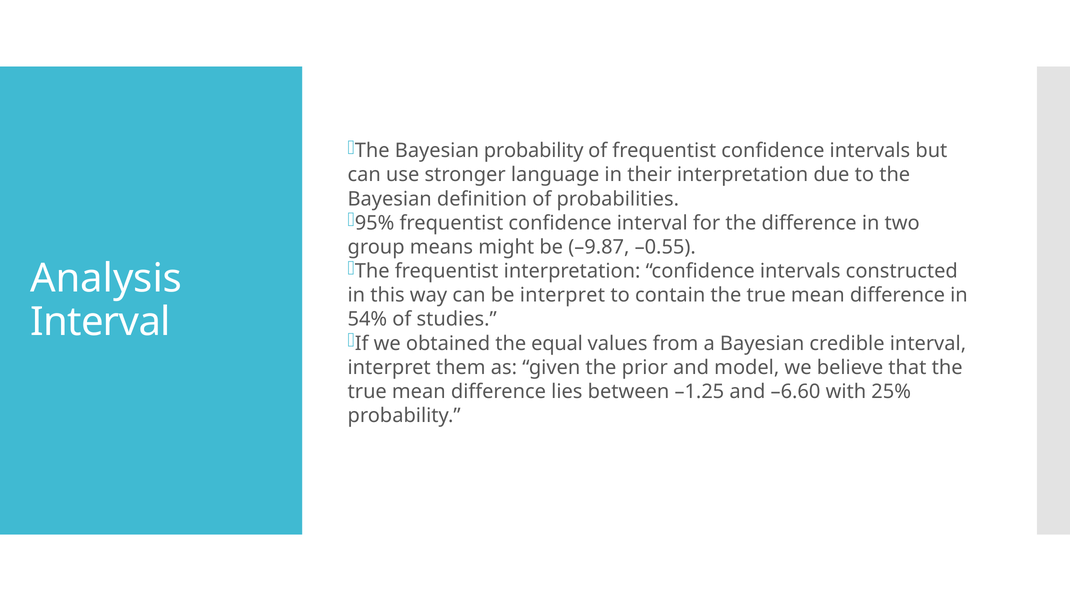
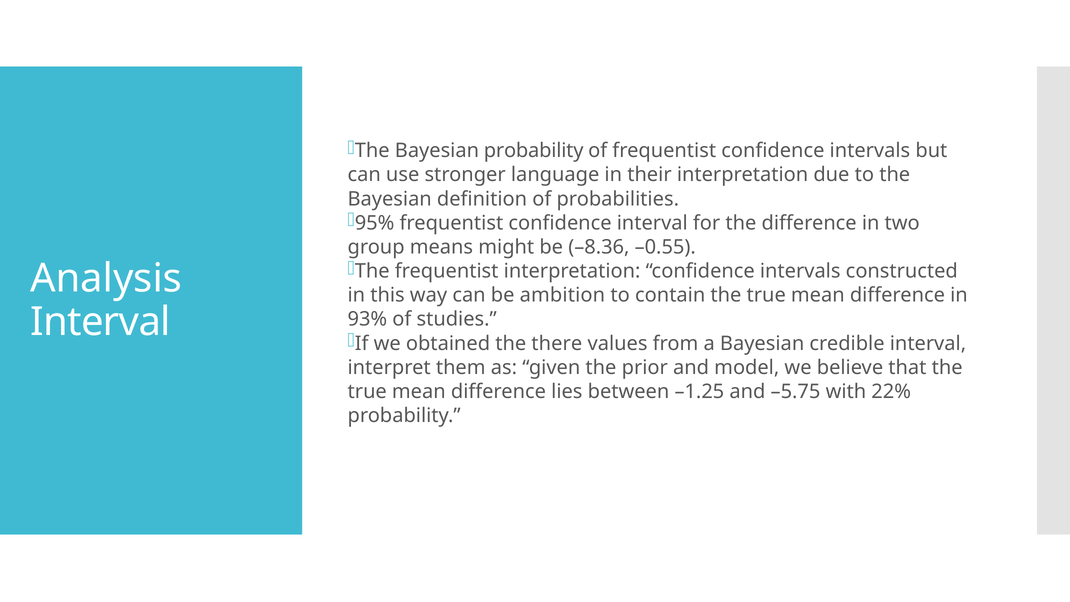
–9.87: –9.87 -> –8.36
be interpret: interpret -> ambition
54%: 54% -> 93%
equal: equal -> there
–6.60: –6.60 -> –5.75
25%: 25% -> 22%
